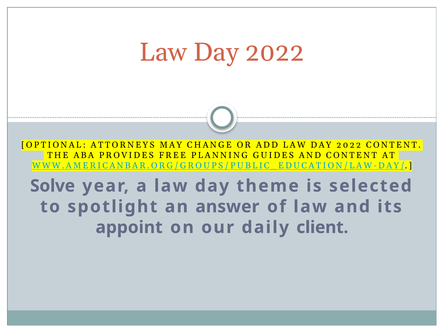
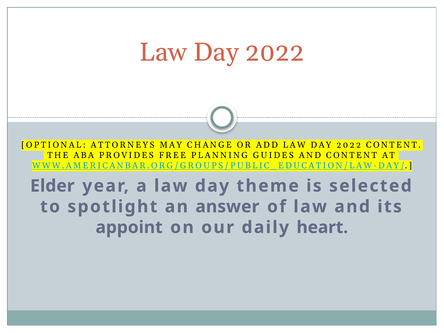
Solve: Solve -> Elder
client: client -> heart
